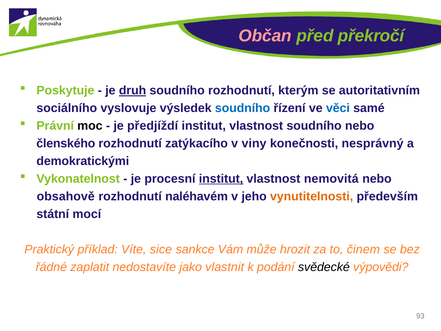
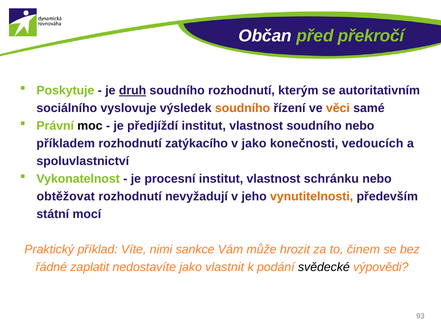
Občan colour: pink -> white
soudního at (243, 108) colour: blue -> orange
věci colour: blue -> orange
členského: členského -> příkladem
v viny: viny -> jako
nesprávný: nesprávný -> vedoucích
demokratickými: demokratickými -> spoluvlastnictví
institut at (221, 179) underline: present -> none
nemovitá: nemovitá -> schránku
obsahově: obsahově -> obtěžovat
naléhavém: naléhavém -> nevyžadují
sice: sice -> nimi
